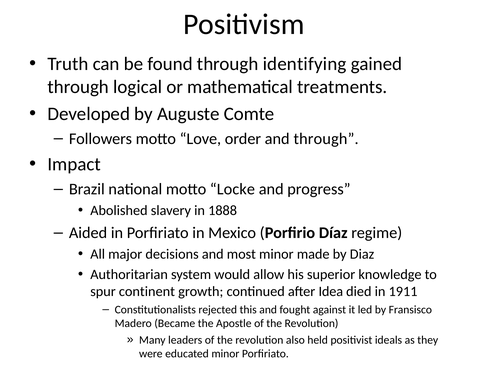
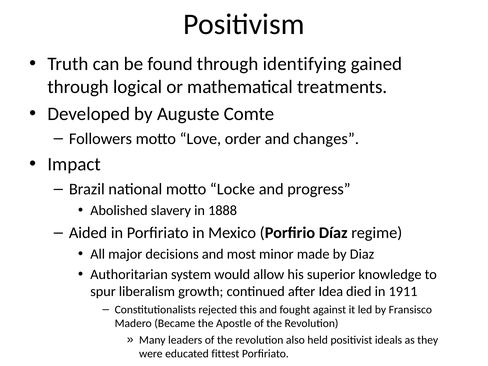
and through: through -> changes
continent: continent -> liberalism
educated minor: minor -> fittest
